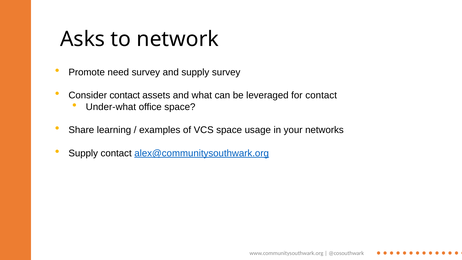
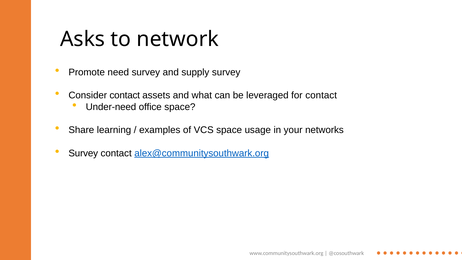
Under-what: Under-what -> Under-need
Supply at (83, 153): Supply -> Survey
